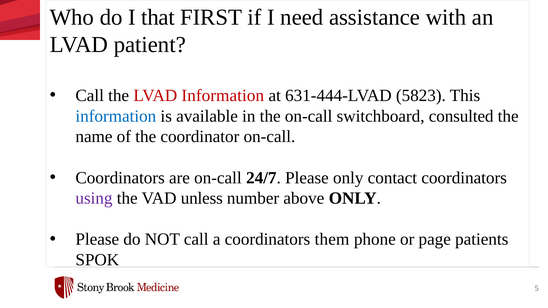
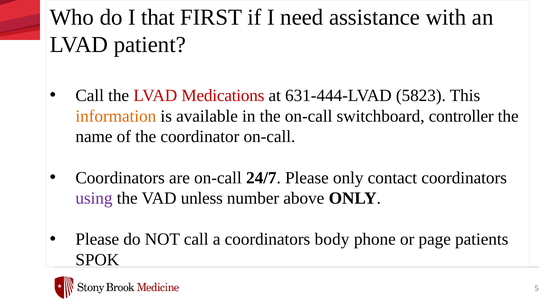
LVAD Information: Information -> Medications
information at (116, 116) colour: blue -> orange
consulted: consulted -> controller
them: them -> body
